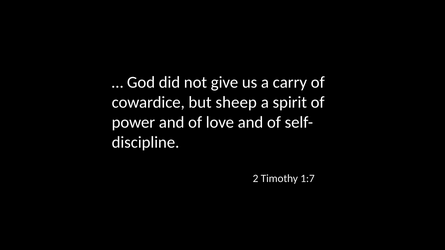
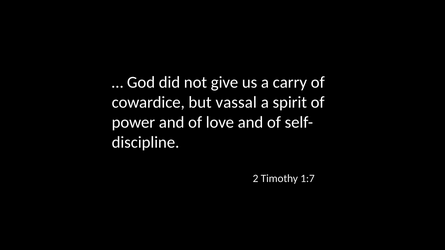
sheep: sheep -> vassal
